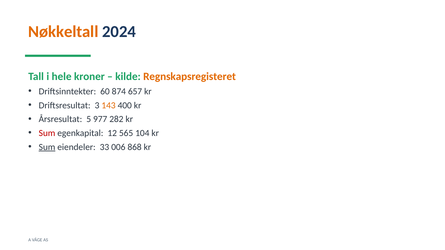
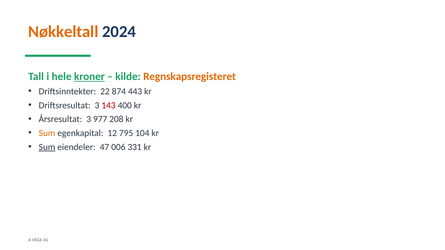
kroner underline: none -> present
60: 60 -> 22
657: 657 -> 443
143 colour: orange -> red
Årsresultat 5: 5 -> 3
282: 282 -> 208
Sum at (47, 133) colour: red -> orange
565: 565 -> 795
33: 33 -> 47
868: 868 -> 331
